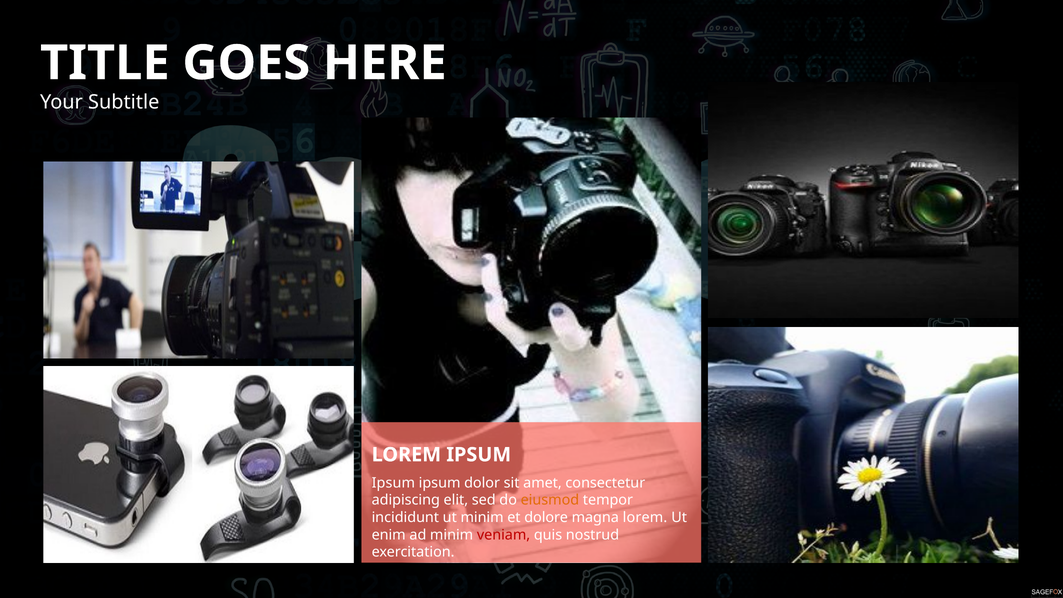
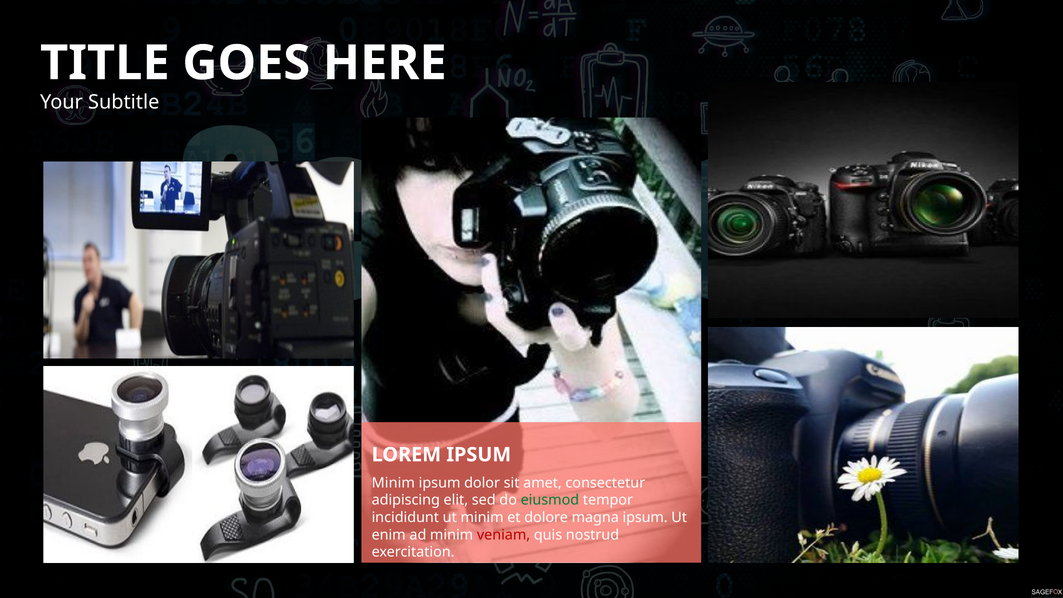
Ipsum at (393, 483): Ipsum -> Minim
eiusmod colour: orange -> green
magna lorem: lorem -> ipsum
